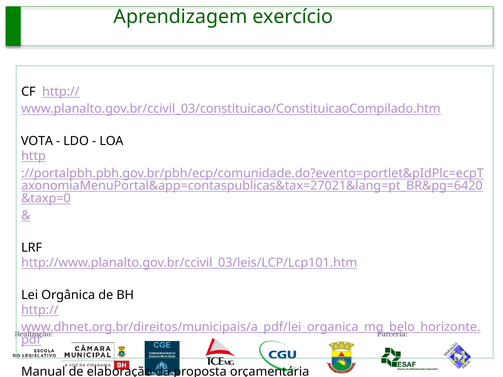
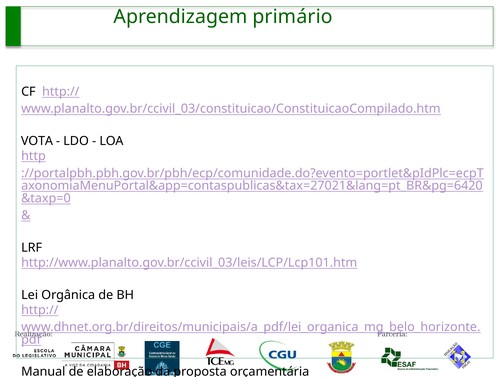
exercício: exercício -> primário
